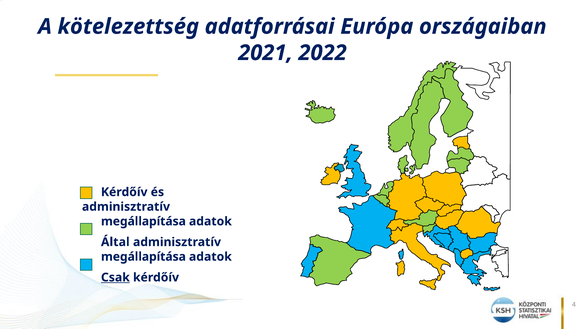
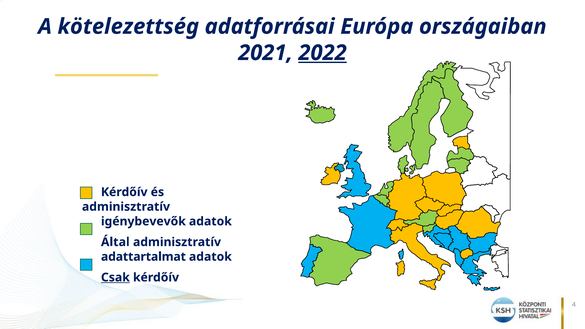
2022 underline: none -> present
megállapítása at (143, 221): megállapítása -> igénybevevők
megállapítása at (143, 257): megállapítása -> adattartalmat
